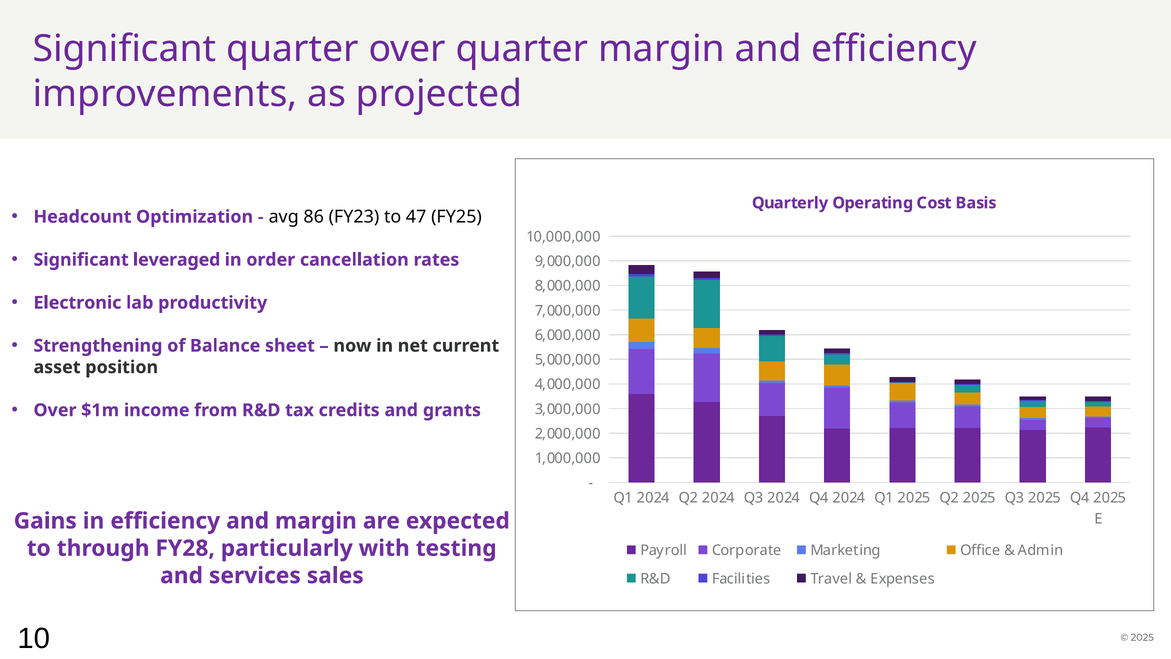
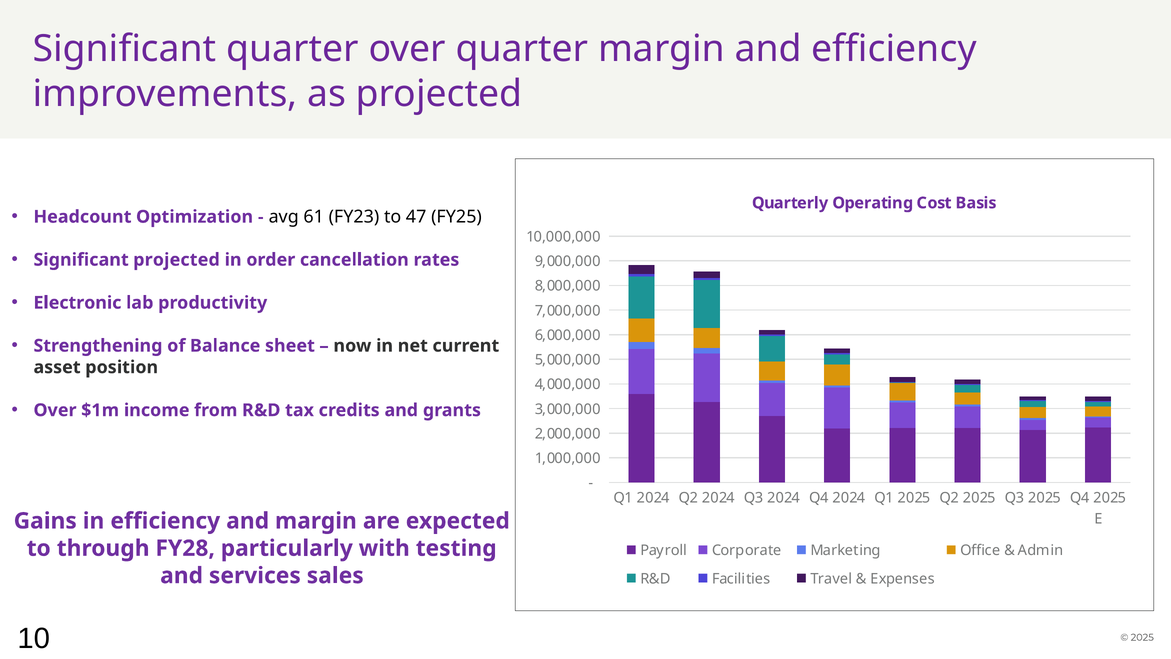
86: 86 -> 61
Significant leveraged: leveraged -> projected
